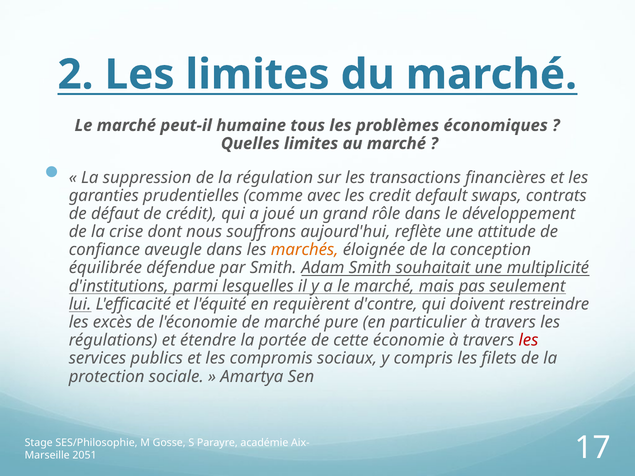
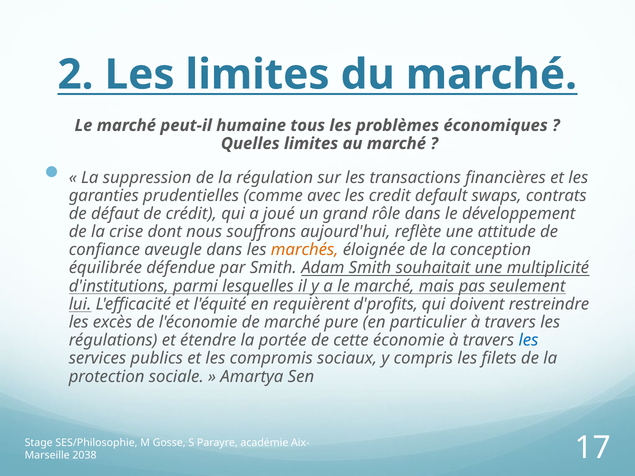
d'contre: d'contre -> d'profits
les at (528, 340) colour: red -> blue
2051: 2051 -> 2038
